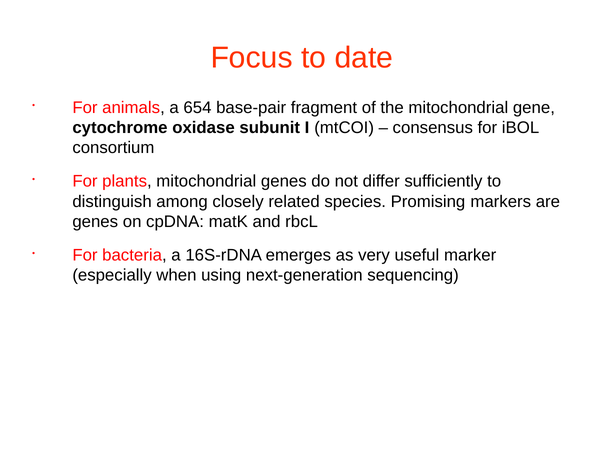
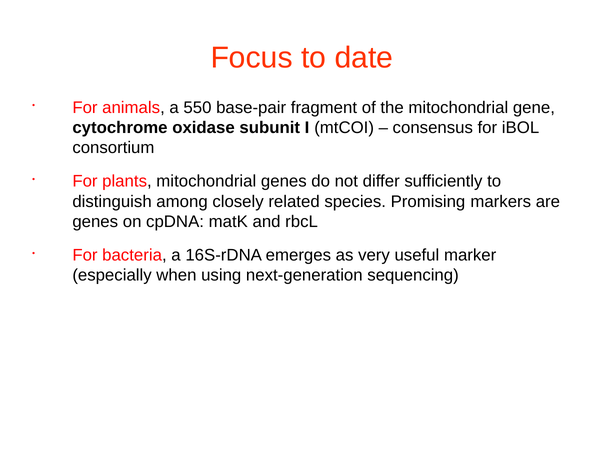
654: 654 -> 550
